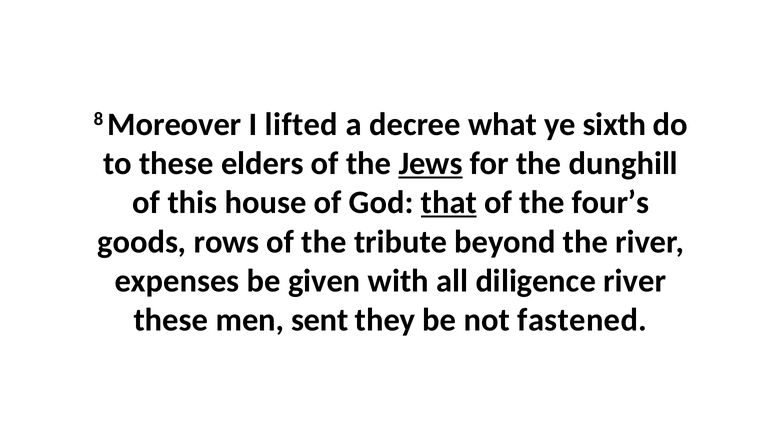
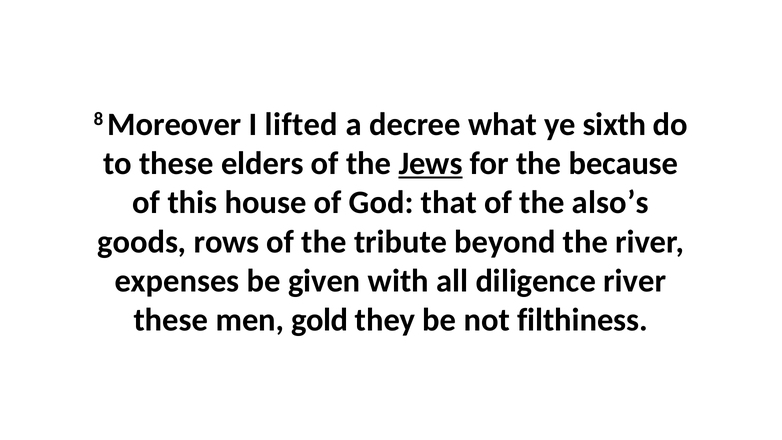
dunghill: dunghill -> because
that underline: present -> none
four’s: four’s -> also’s
sent: sent -> gold
fastened: fastened -> filthiness
